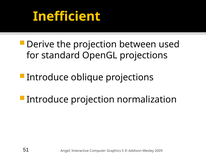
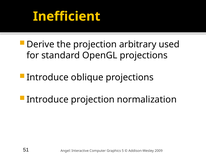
between: between -> arbitrary
